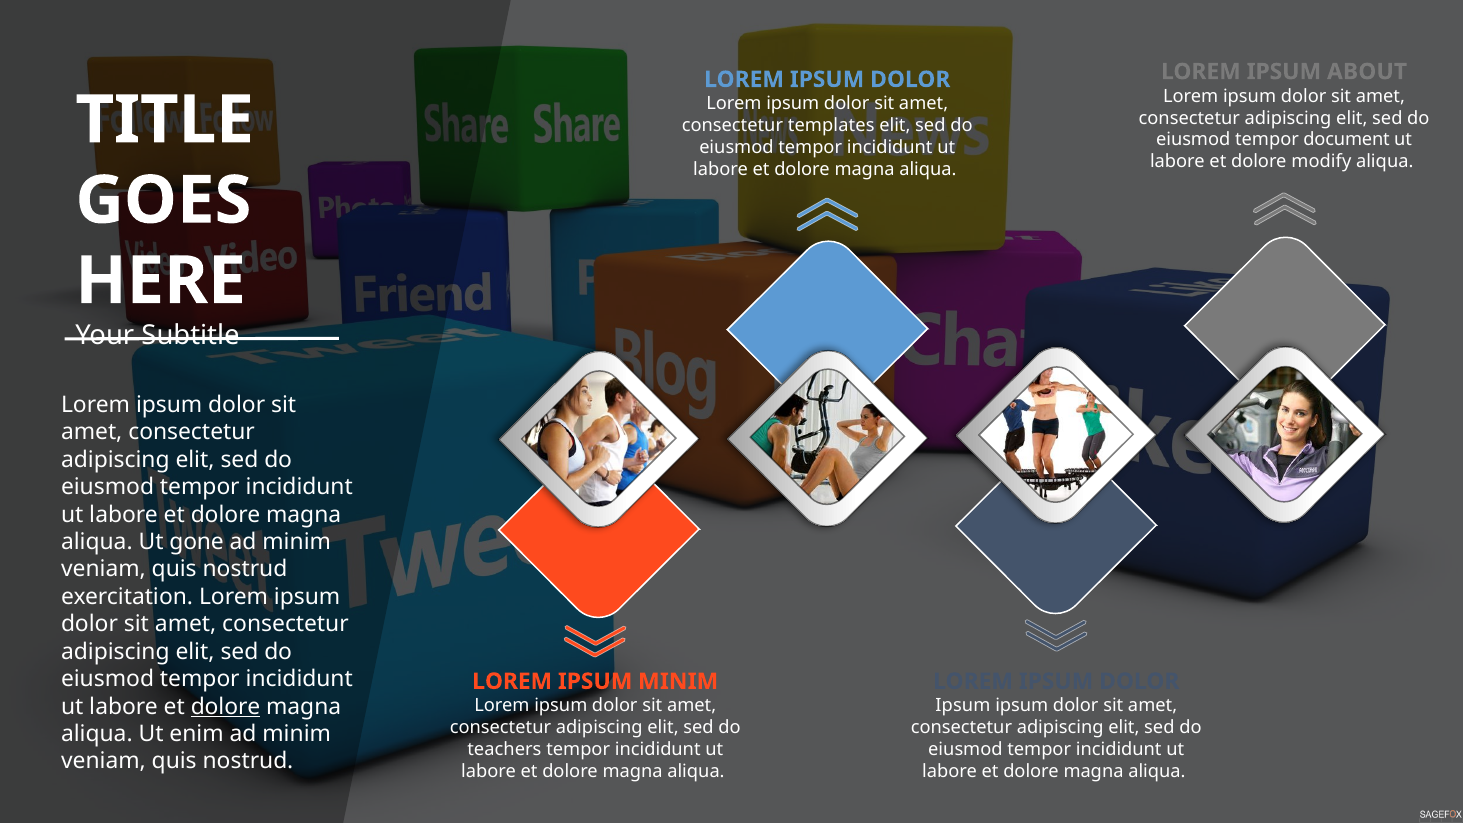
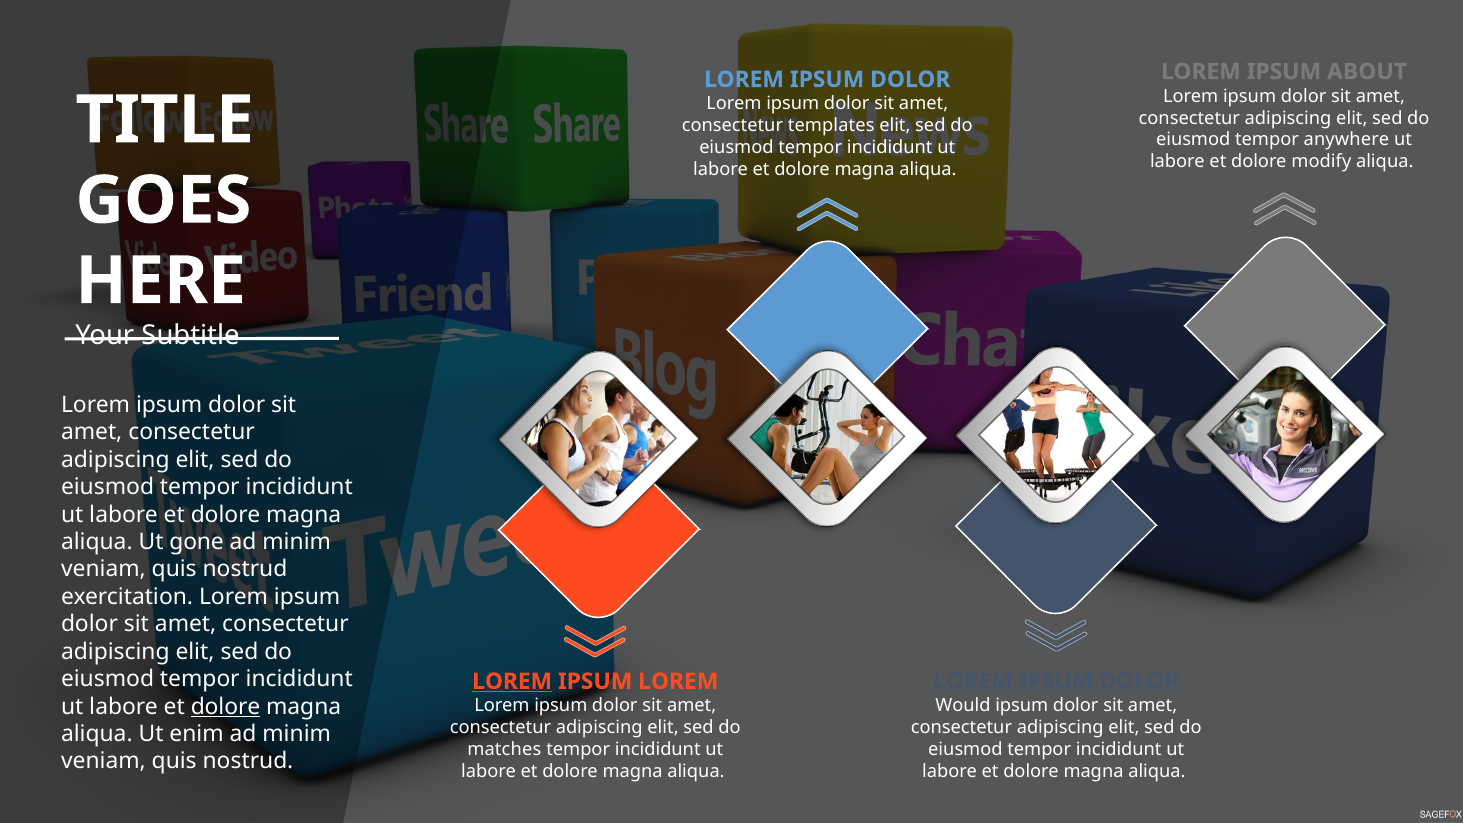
document: document -> anywhere
LOREM at (512, 681) underline: none -> present
IPSUM MINIM: MINIM -> LOREM
Ipsum at (963, 706): Ipsum -> Would
teachers: teachers -> matches
